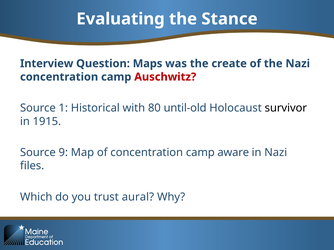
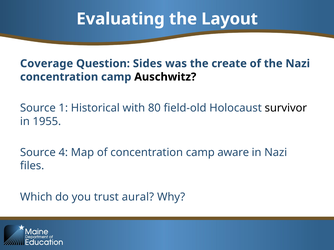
Stance: Stance -> Layout
Interview: Interview -> Coverage
Maps: Maps -> Sides
Auschwitz colour: red -> black
until-old: until-old -> field-old
1915: 1915 -> 1955
9: 9 -> 4
